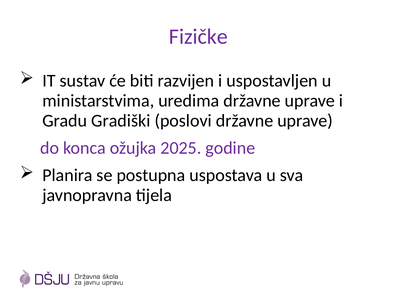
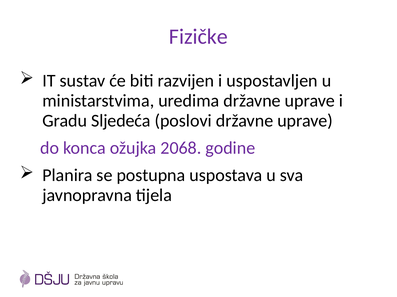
Gradiški: Gradiški -> Sljedeća
2025: 2025 -> 2068
